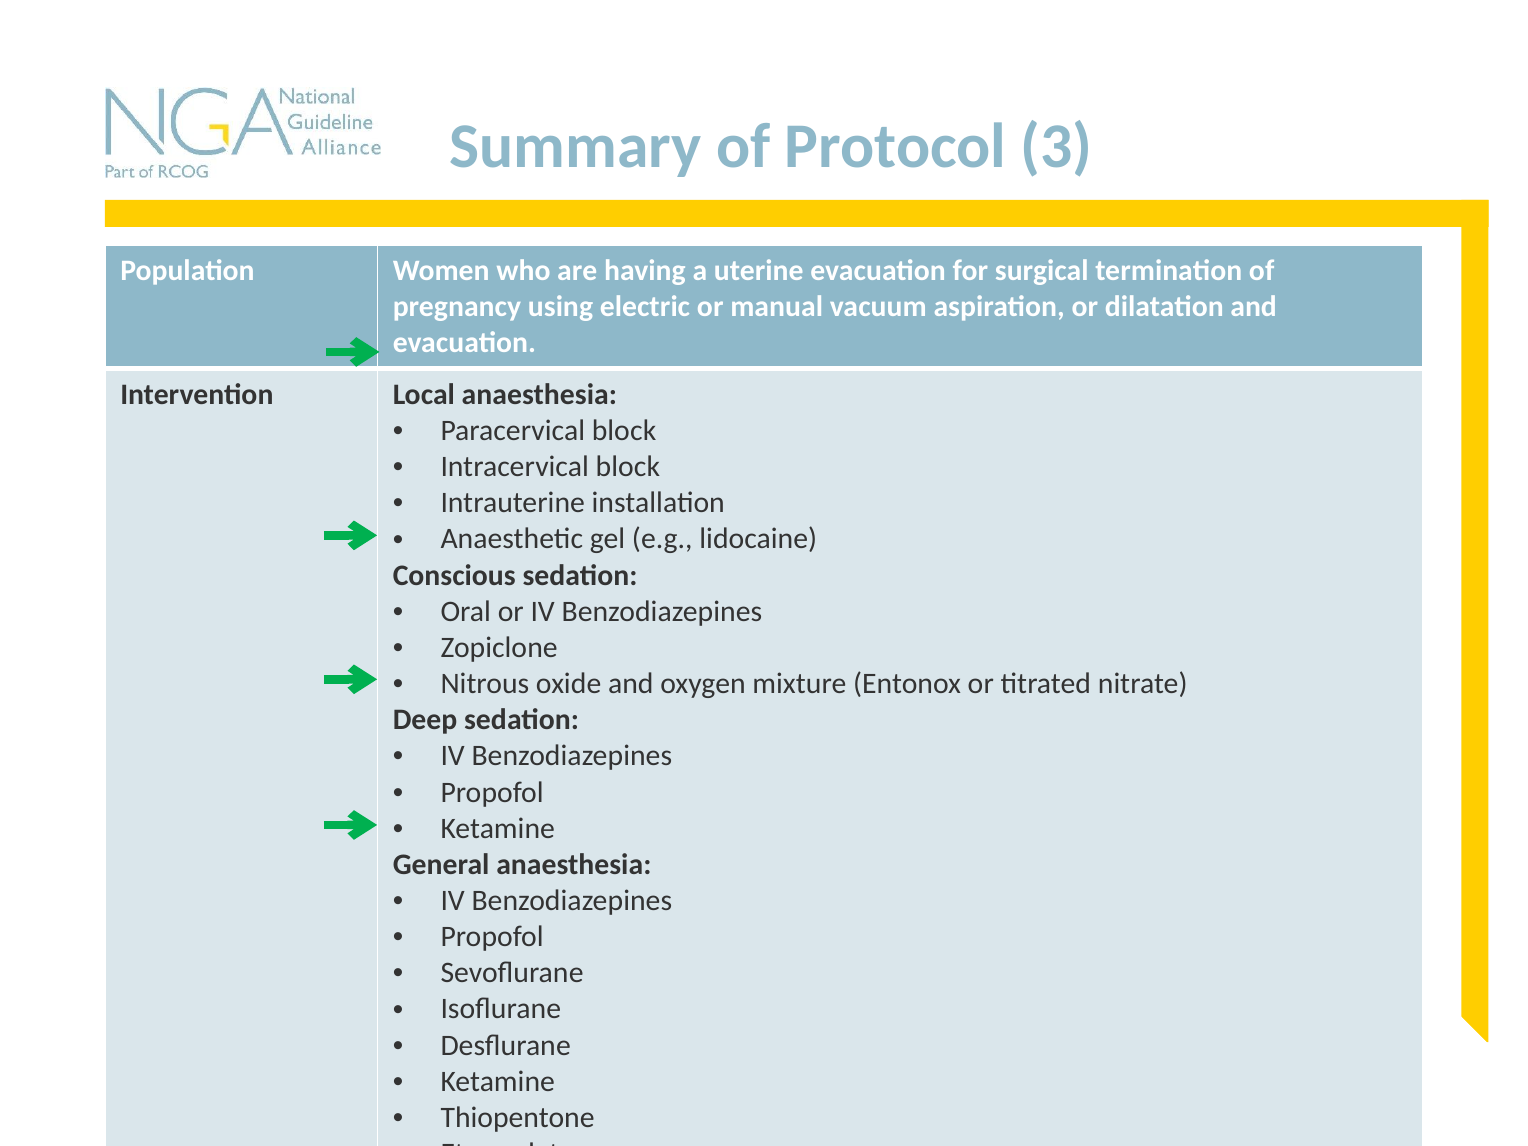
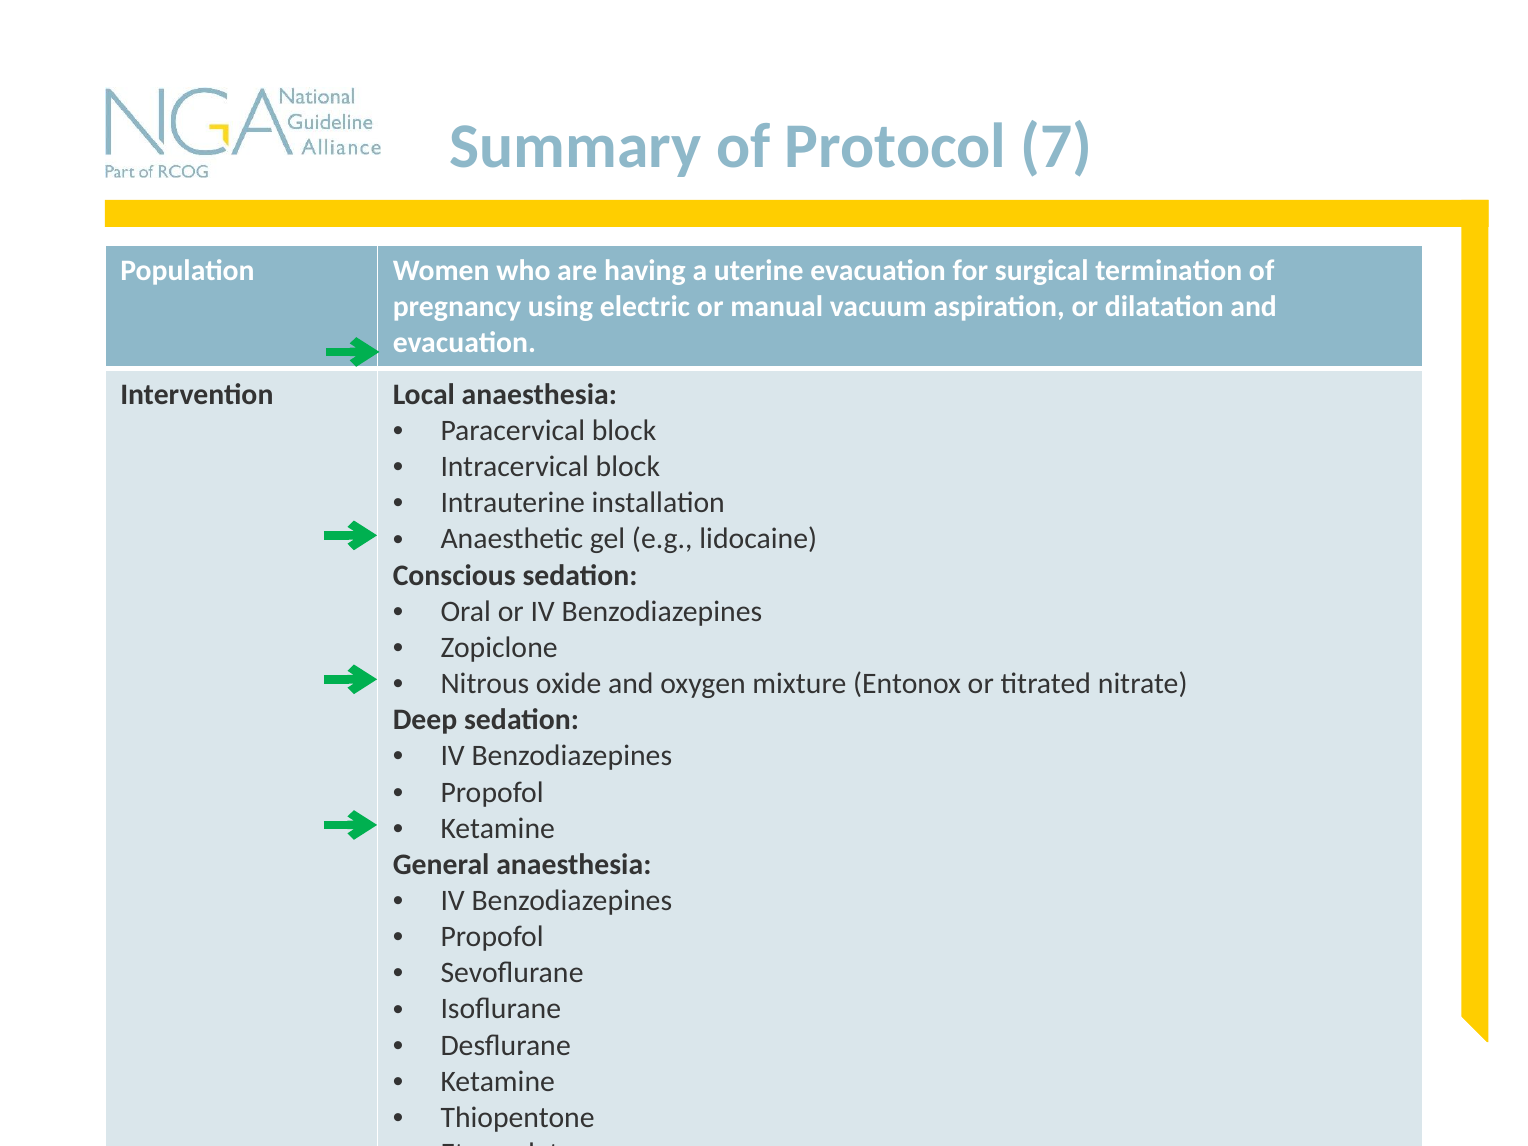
3: 3 -> 7
